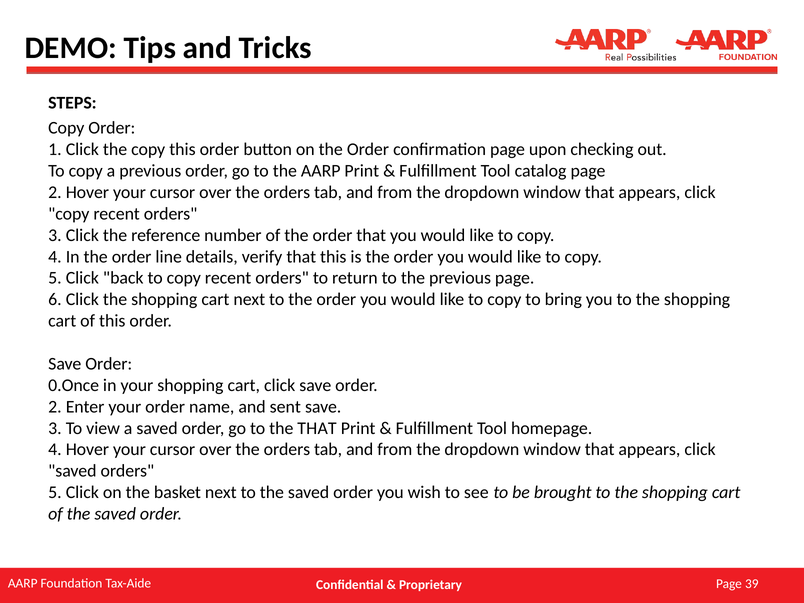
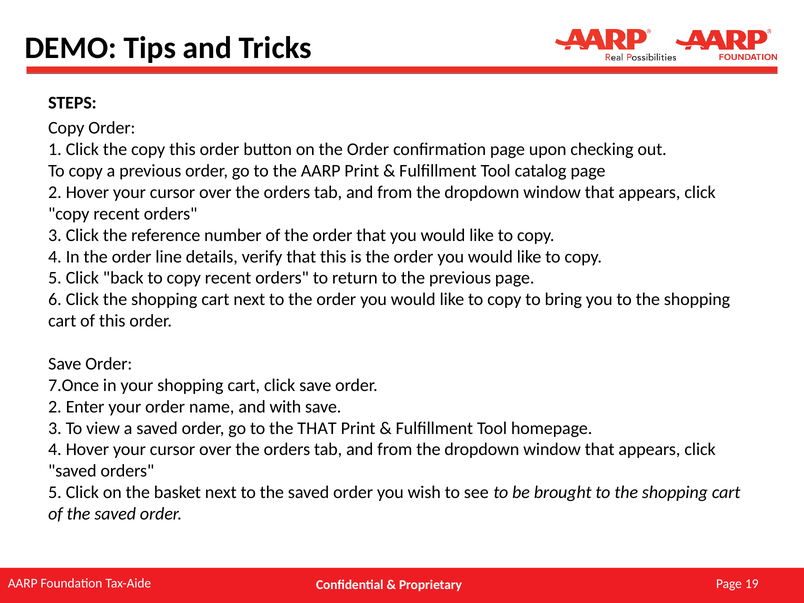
0.Once: 0.Once -> 7.Once
sent: sent -> with
39: 39 -> 19
